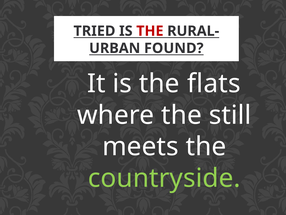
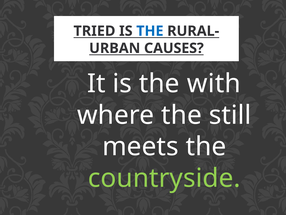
THE at (150, 31) colour: red -> blue
FOUND: FOUND -> CAUSES
flats: flats -> with
